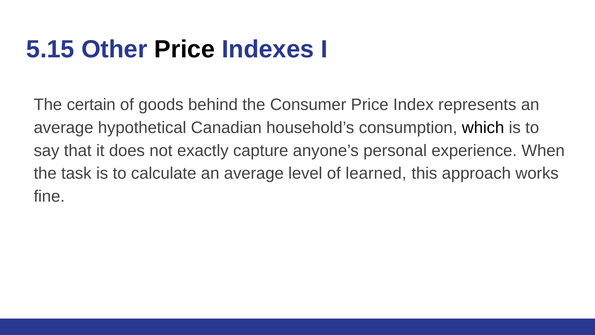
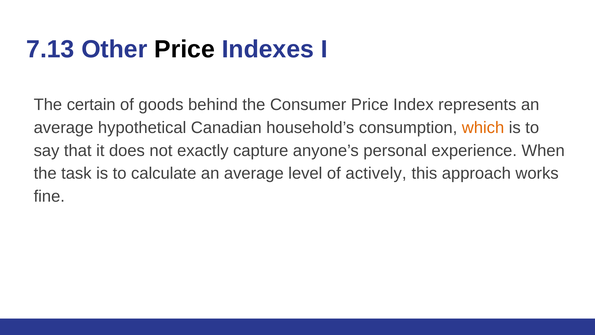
5.15: 5.15 -> 7.13
which colour: black -> orange
learned: learned -> actively
